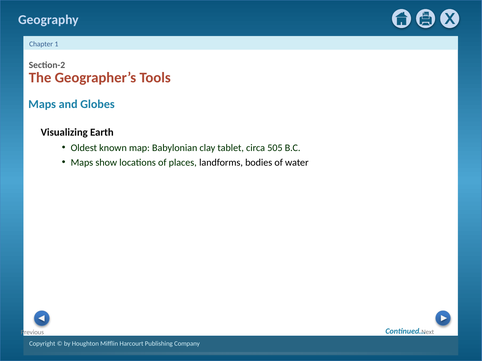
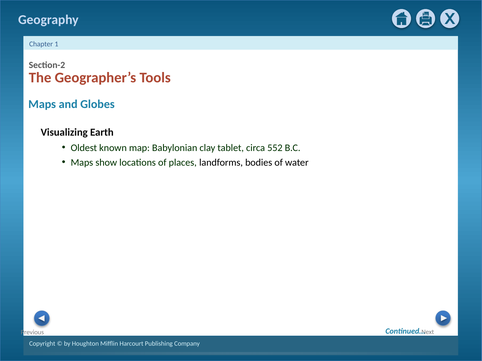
505: 505 -> 552
